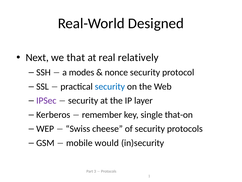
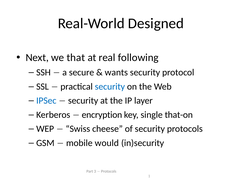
relatively: relatively -> following
modes: modes -> secure
nonce: nonce -> wants
IPSec colour: purple -> blue
remember: remember -> encryption
